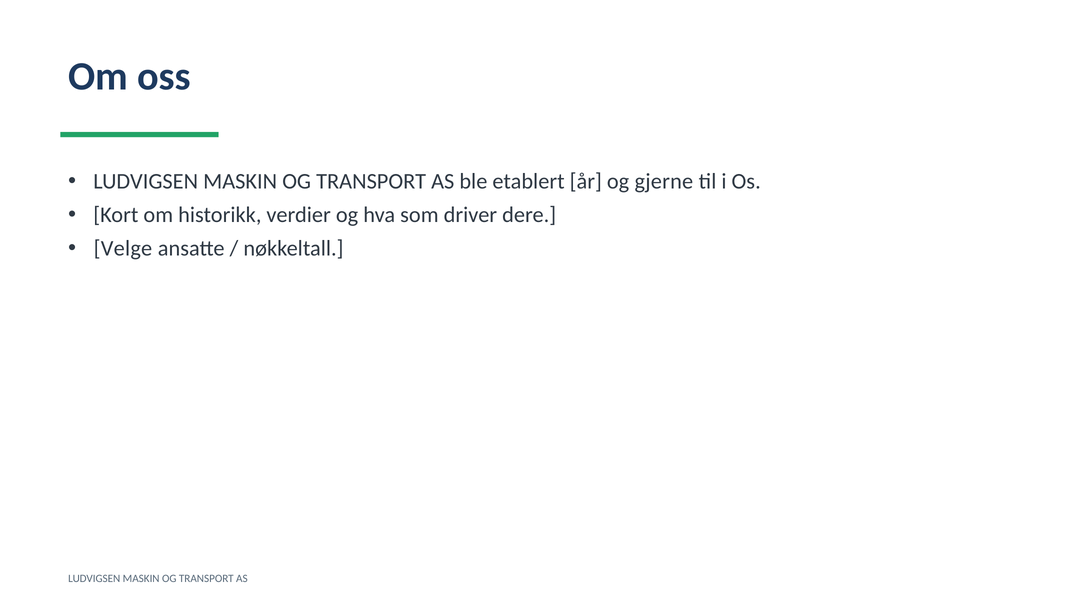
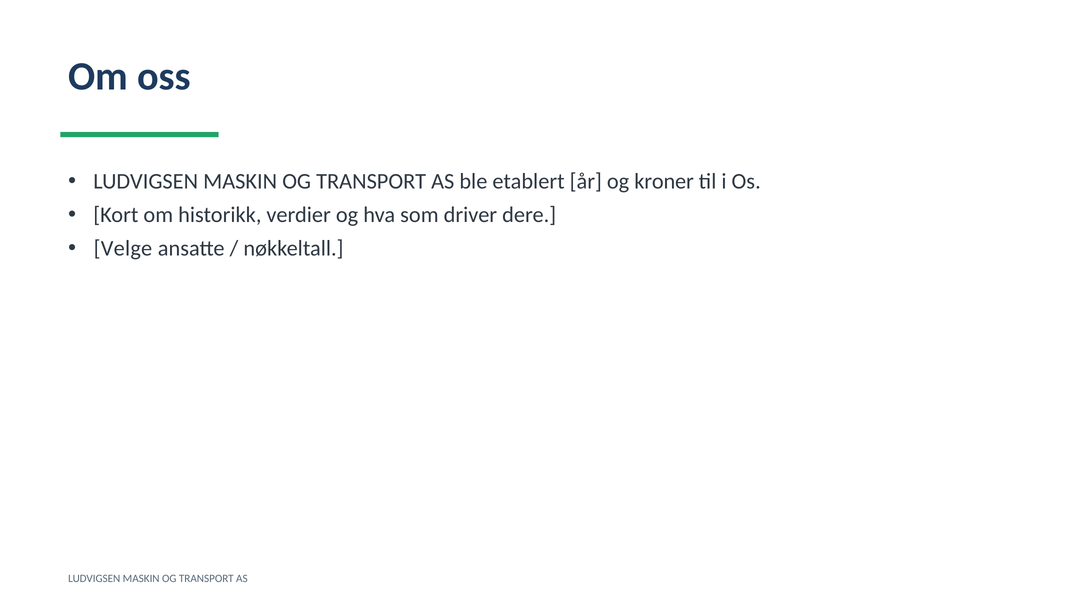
gjerne: gjerne -> kroner
